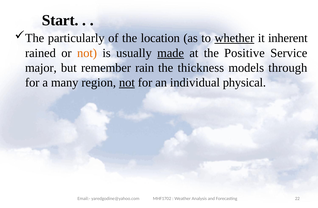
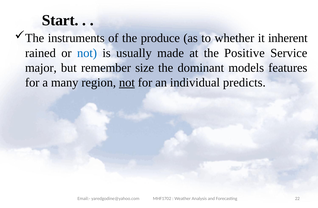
particularly: particularly -> instruments
location: location -> produce
whether underline: present -> none
not at (87, 53) colour: orange -> blue
made underline: present -> none
rain: rain -> size
thickness: thickness -> dominant
through: through -> features
physical: physical -> predicts
